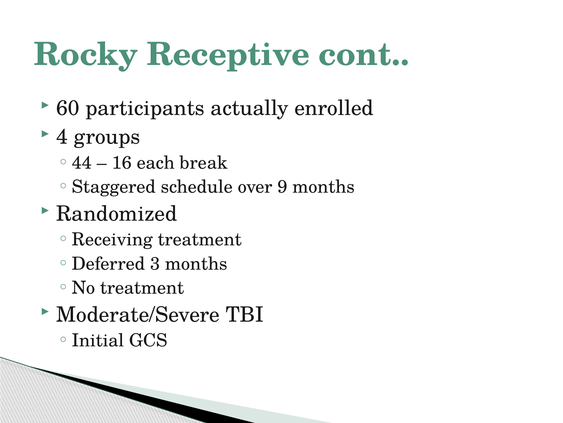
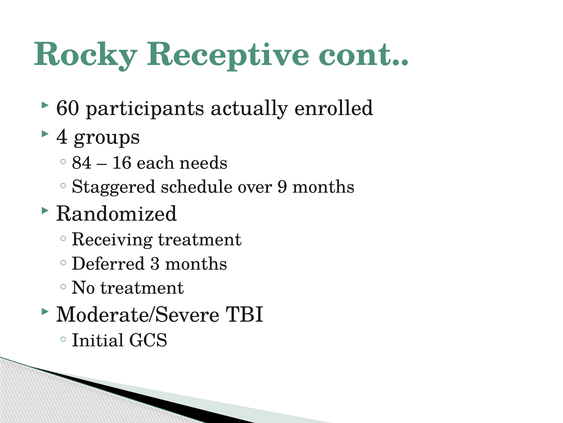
44: 44 -> 84
break: break -> needs
